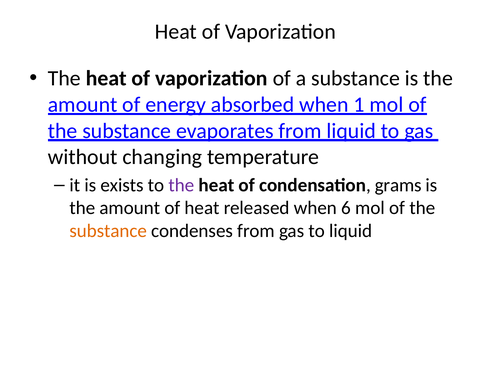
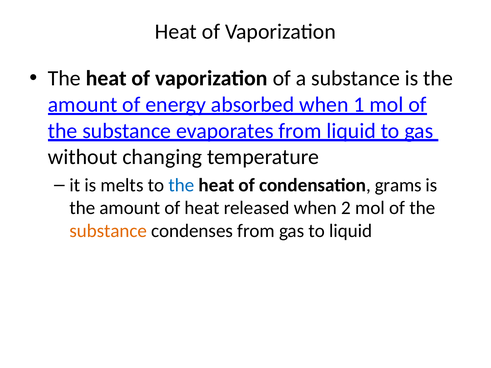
exists: exists -> melts
the at (181, 185) colour: purple -> blue
6: 6 -> 2
